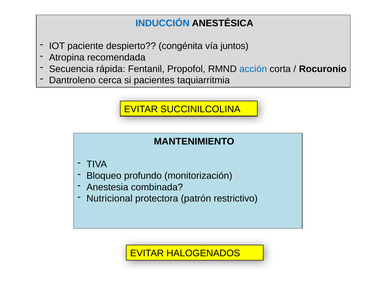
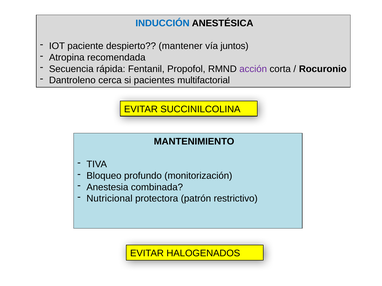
congénita: congénita -> mantener
acción colour: blue -> purple
taquiarritmia: taquiarritmia -> multifactorial
